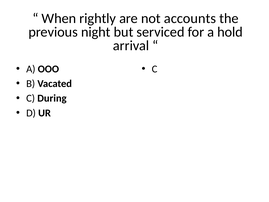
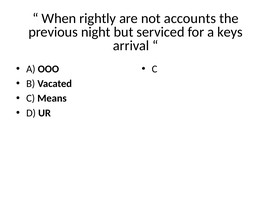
hold: hold -> keys
During: During -> Means
